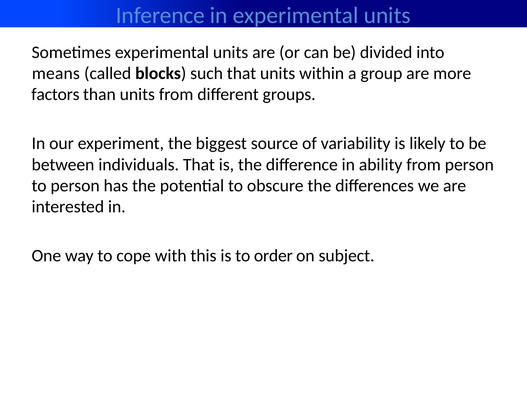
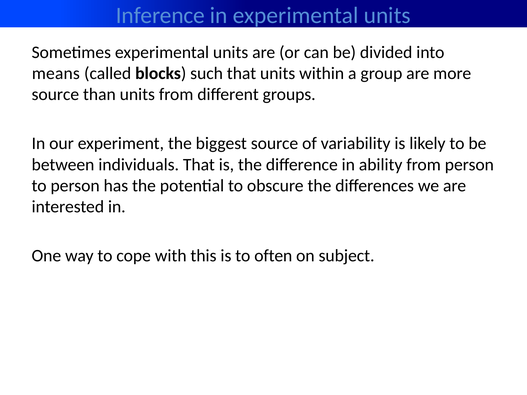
factors at (55, 94): factors -> source
order: order -> often
